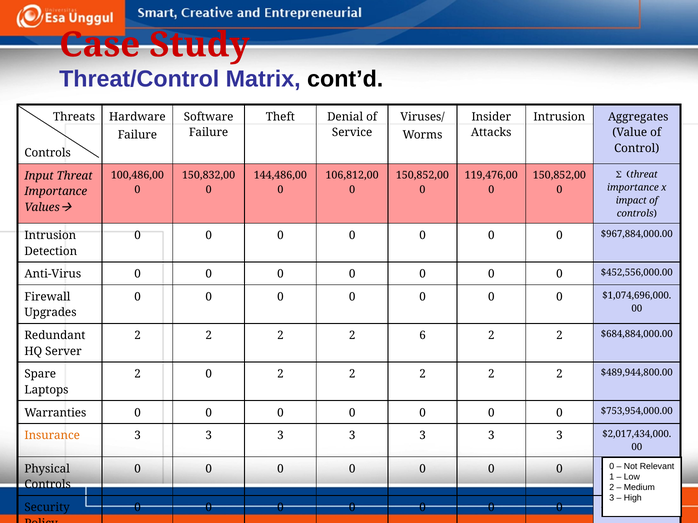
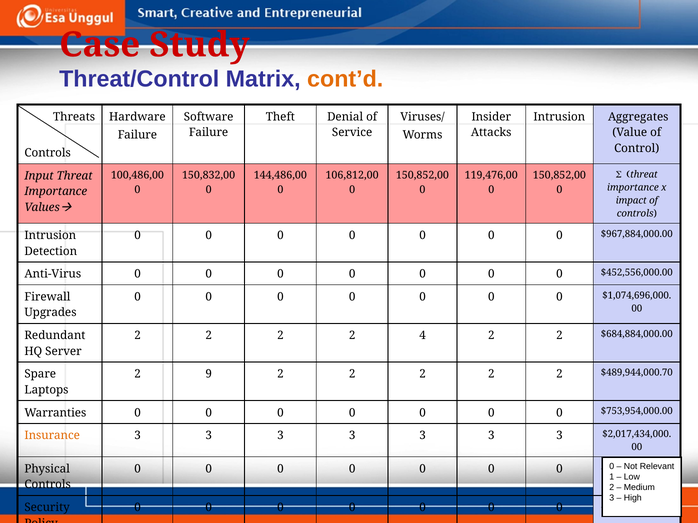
cont’d colour: black -> orange
6: 6 -> 4
2 0: 0 -> 9
$489,944,800.00: $489,944,800.00 -> $489,944,000.70
